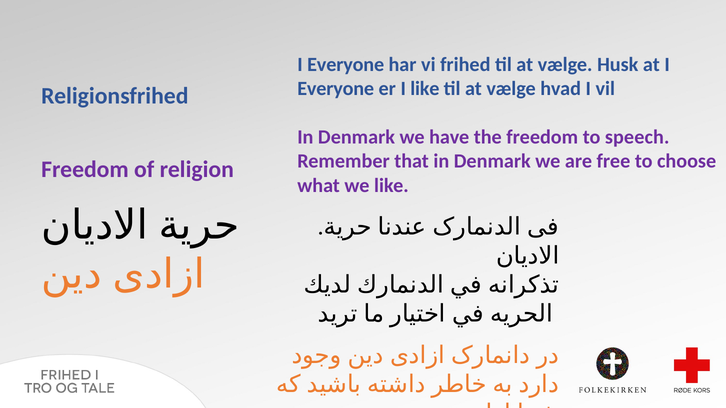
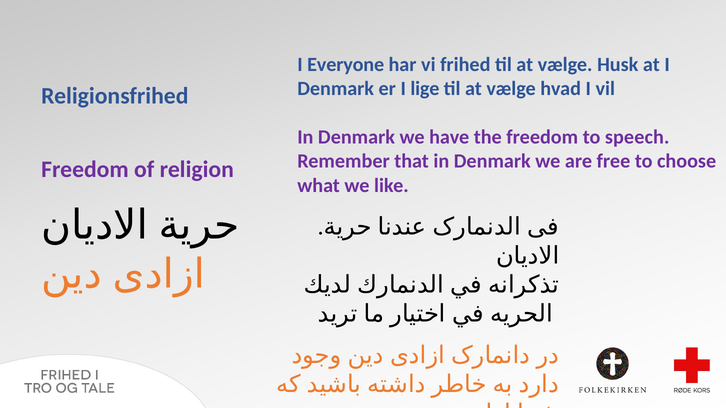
Everyone at (336, 89): Everyone -> Denmark
I like: like -> lige
